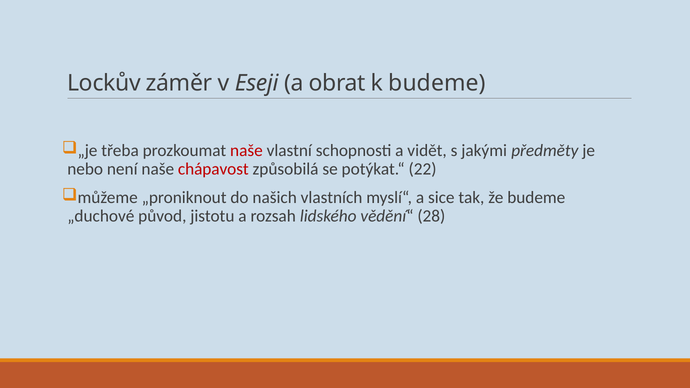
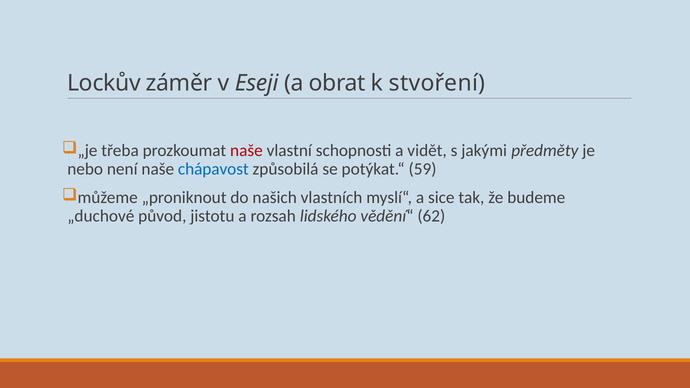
k budeme: budeme -> stvoření
chápavost colour: red -> blue
22: 22 -> 59
28: 28 -> 62
